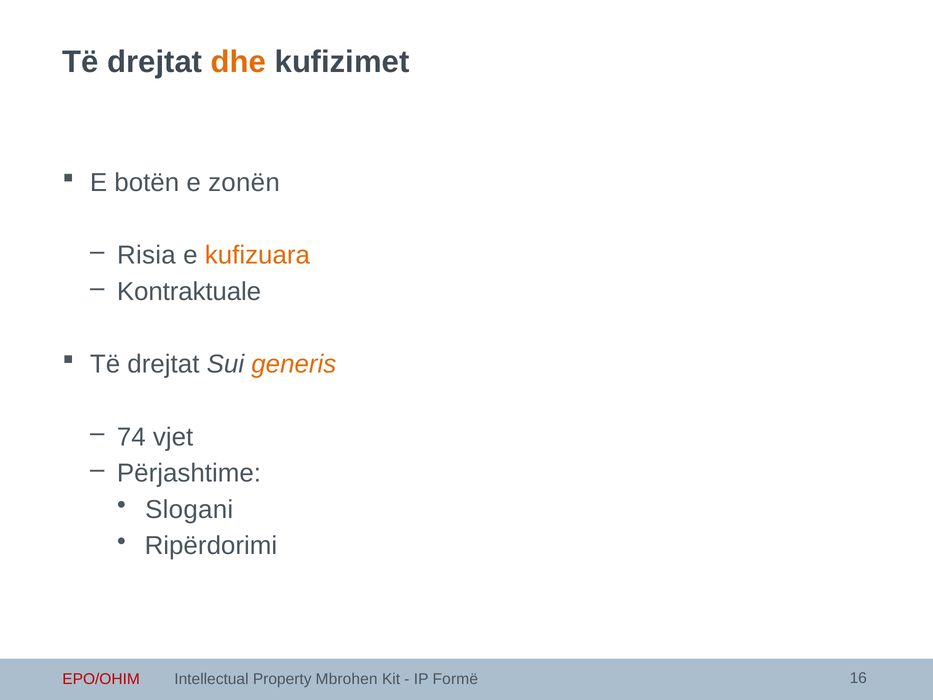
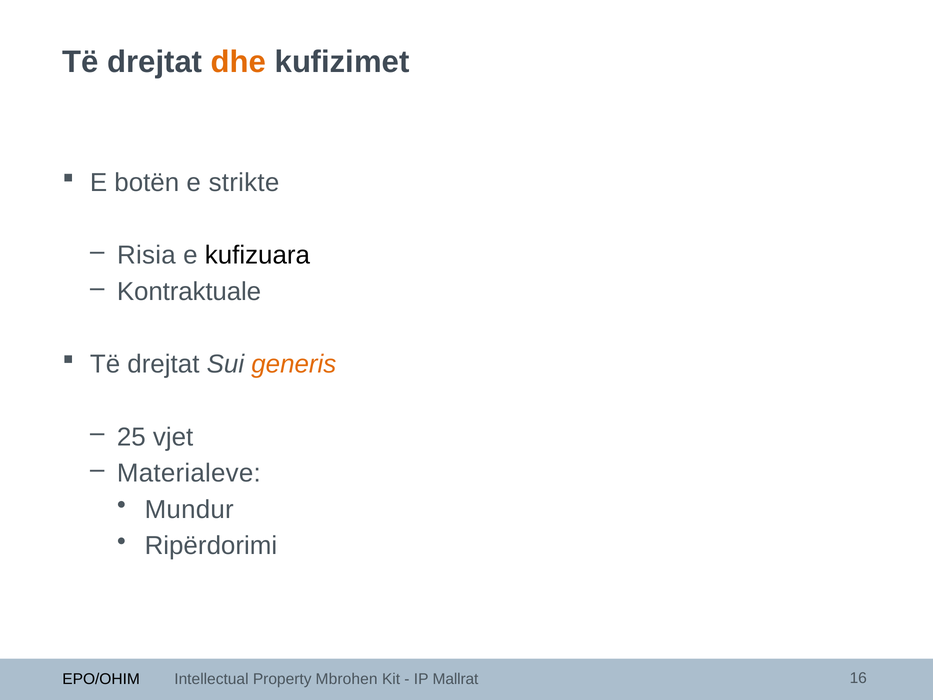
zonën: zonën -> strikte
kufizuara colour: orange -> black
74: 74 -> 25
Përjashtime: Përjashtime -> Materialeve
Slogani: Slogani -> Mundur
EPO/OHIM colour: red -> black
Formë: Formë -> Mallrat
